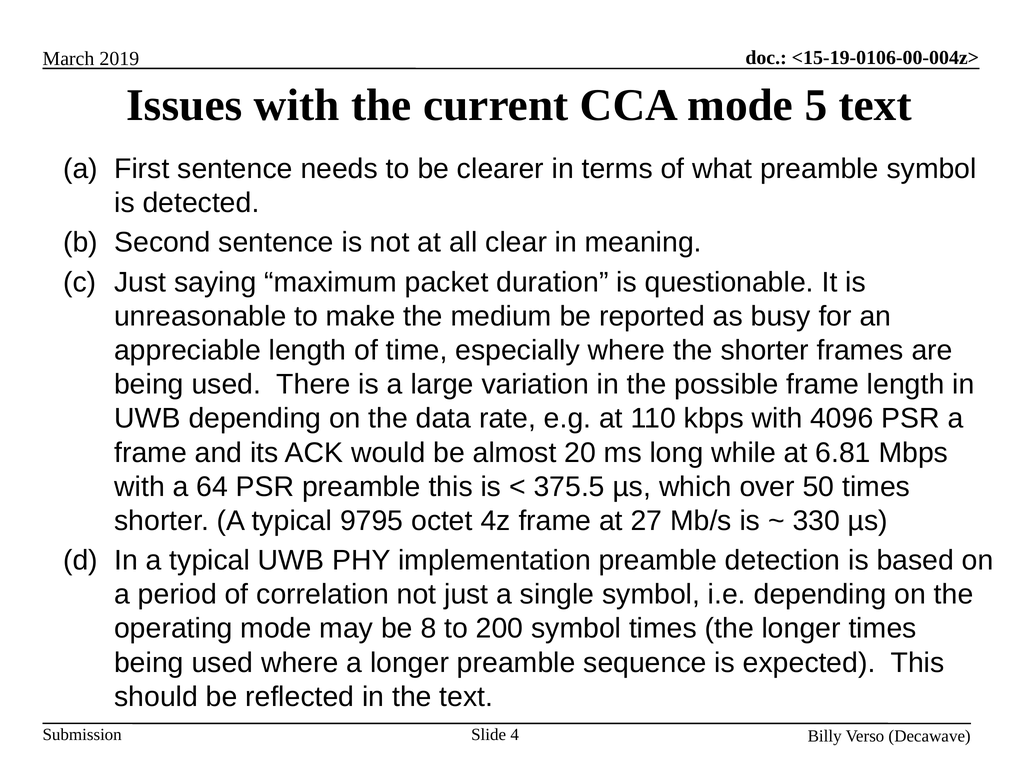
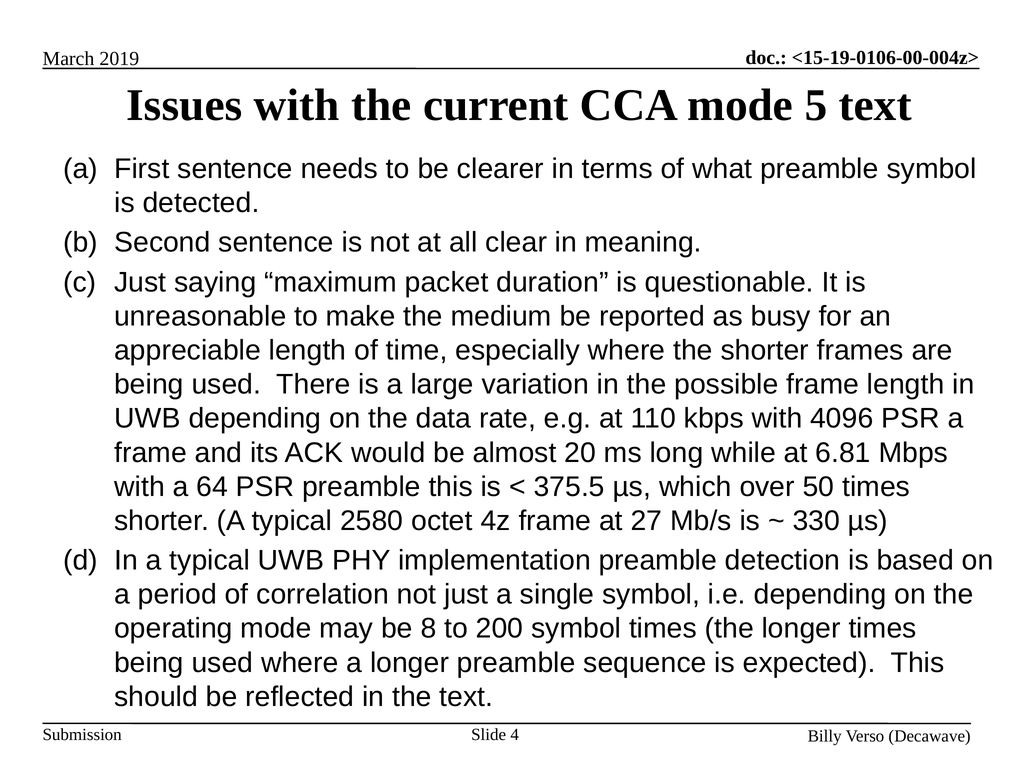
9795: 9795 -> 2580
